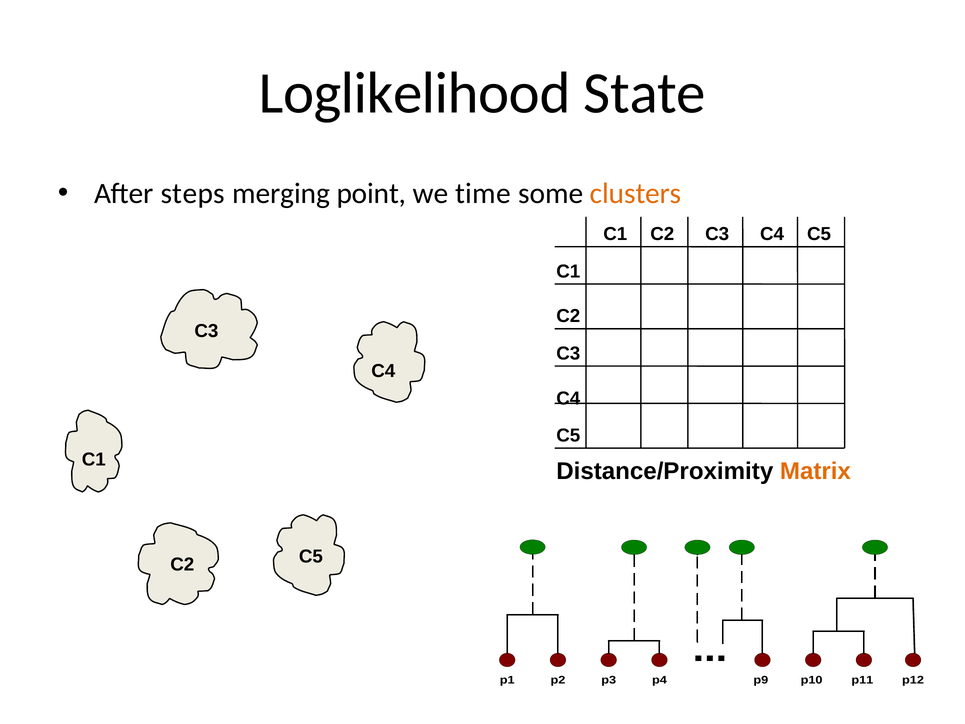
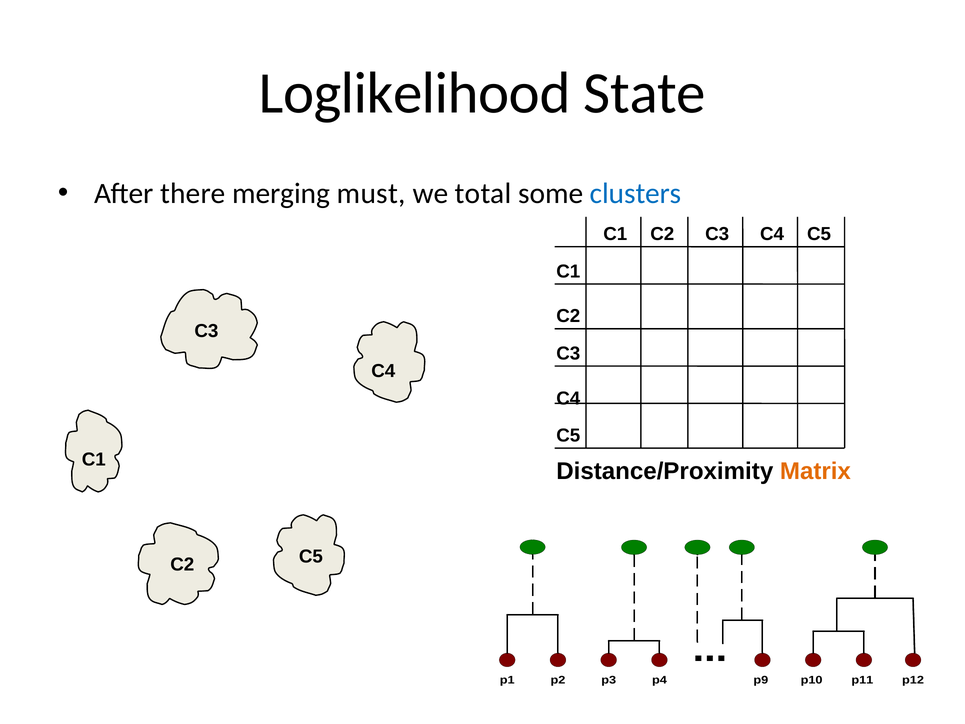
steps: steps -> there
point: point -> must
time: time -> total
clusters colour: orange -> blue
